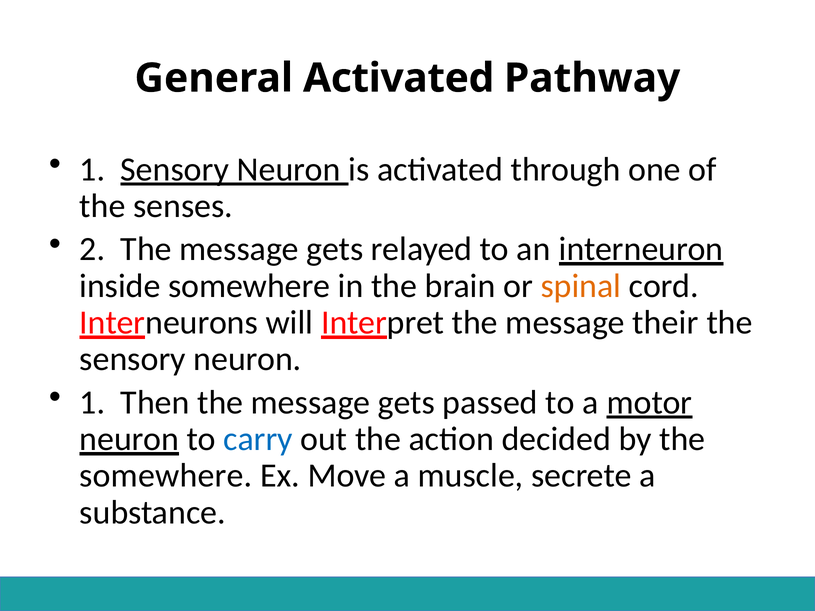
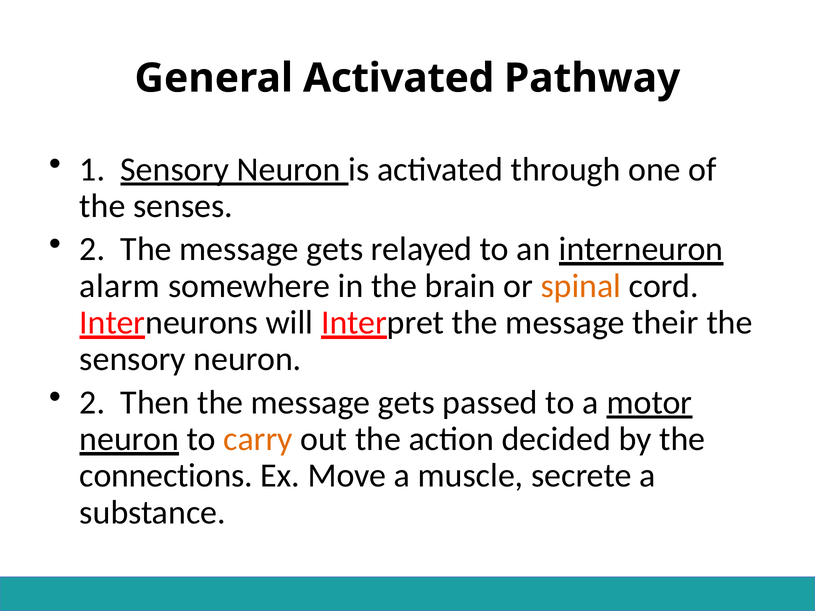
inside: inside -> alarm
1 at (92, 403): 1 -> 2
carry colour: blue -> orange
somewhere at (166, 476): somewhere -> connections
